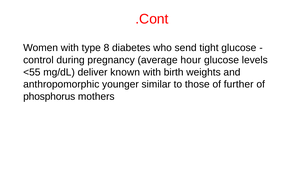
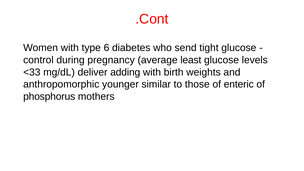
8: 8 -> 6
hour: hour -> least
<55: <55 -> <33
known: known -> adding
further: further -> enteric
